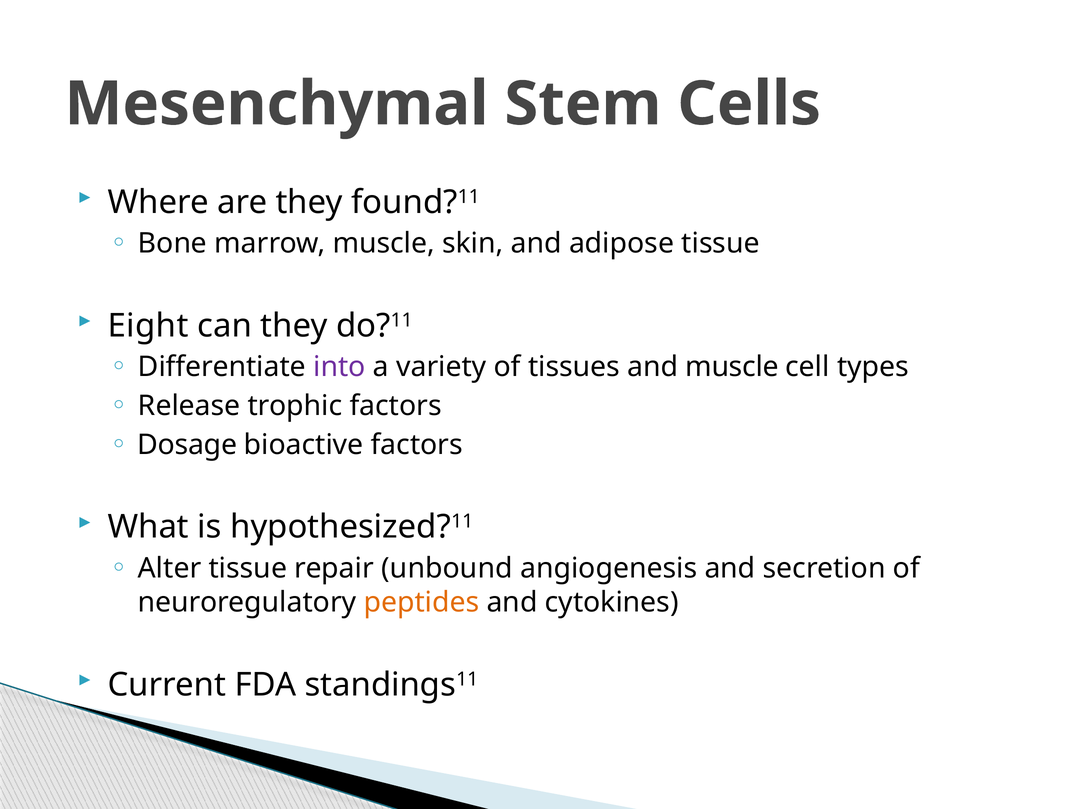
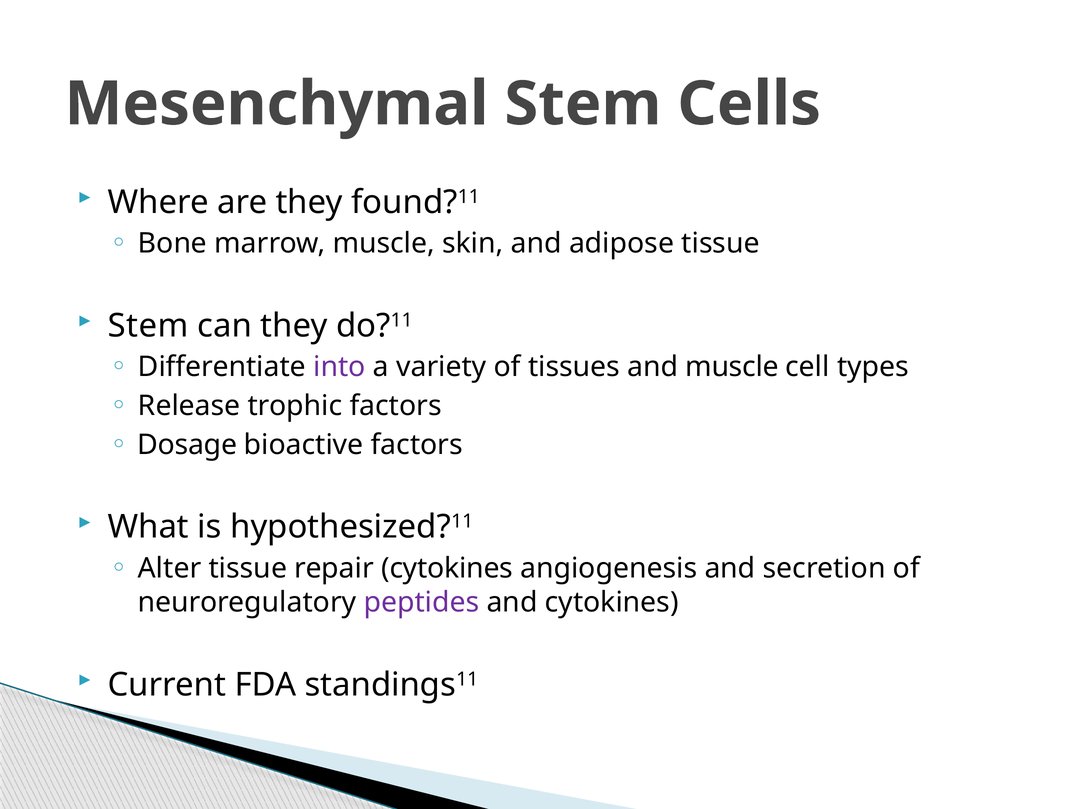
Eight at (148, 326): Eight -> Stem
repair unbound: unbound -> cytokines
peptides colour: orange -> purple
